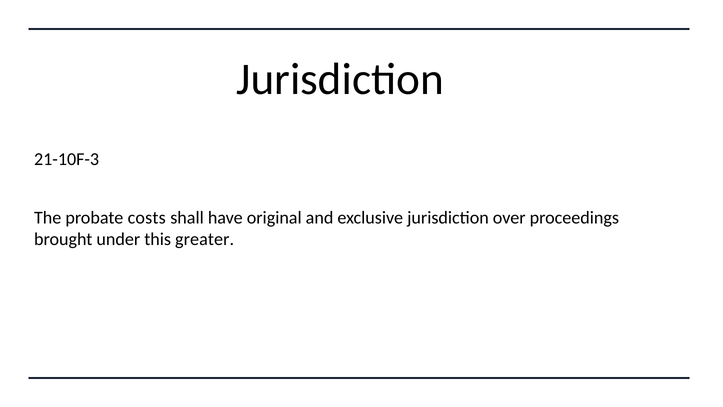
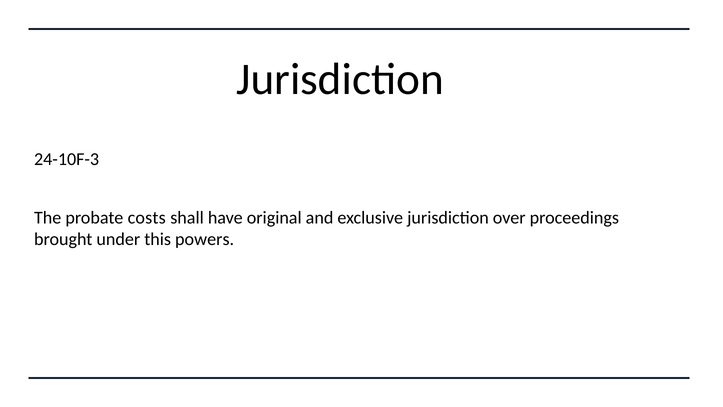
21-10F-3: 21-10F-3 -> 24-10F-3
greater: greater -> powers
